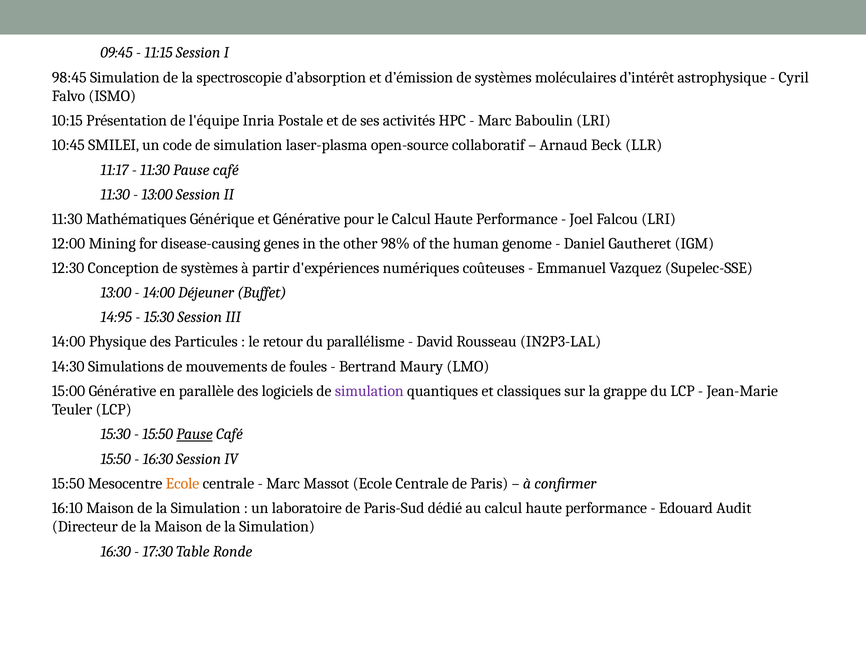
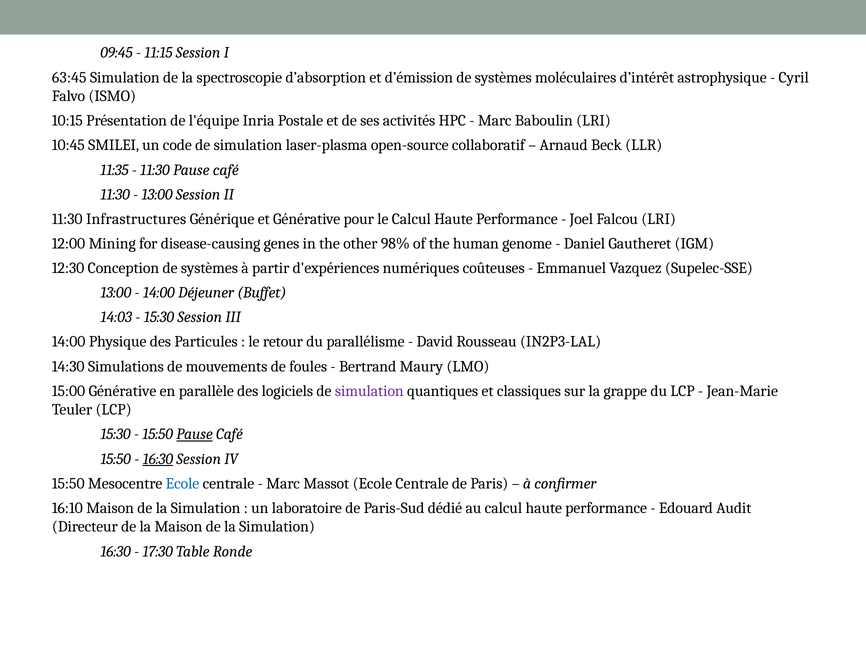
98:45: 98:45 -> 63:45
11:17: 11:17 -> 11:35
Mathématiques: Mathématiques -> Infrastructures
14:95: 14:95 -> 14:03
16:30 at (158, 459) underline: none -> present
Ecole at (183, 483) colour: orange -> blue
